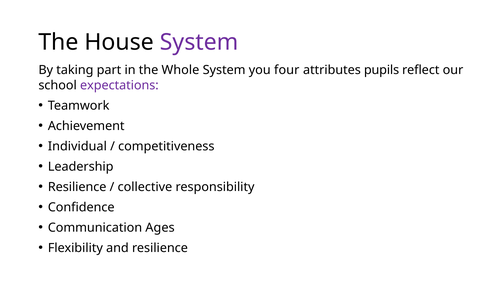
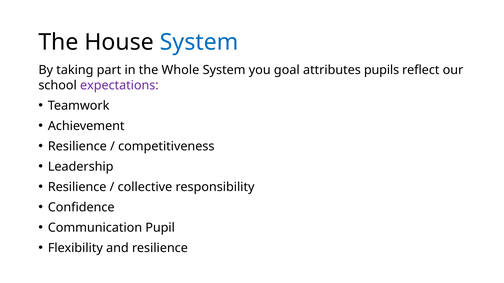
System at (199, 42) colour: purple -> blue
four: four -> goal
Individual at (77, 147): Individual -> Resilience
Ages: Ages -> Pupil
